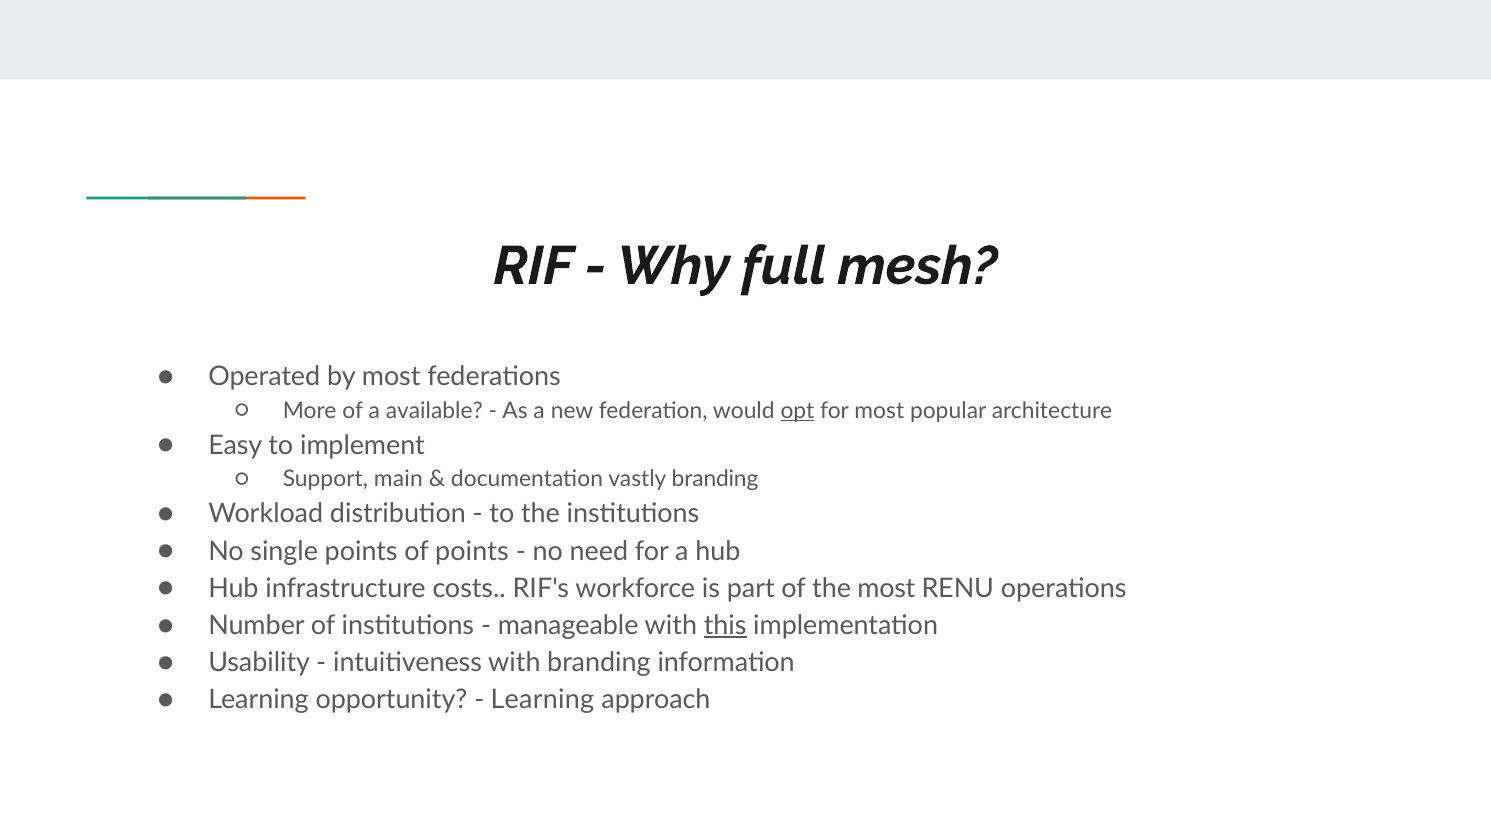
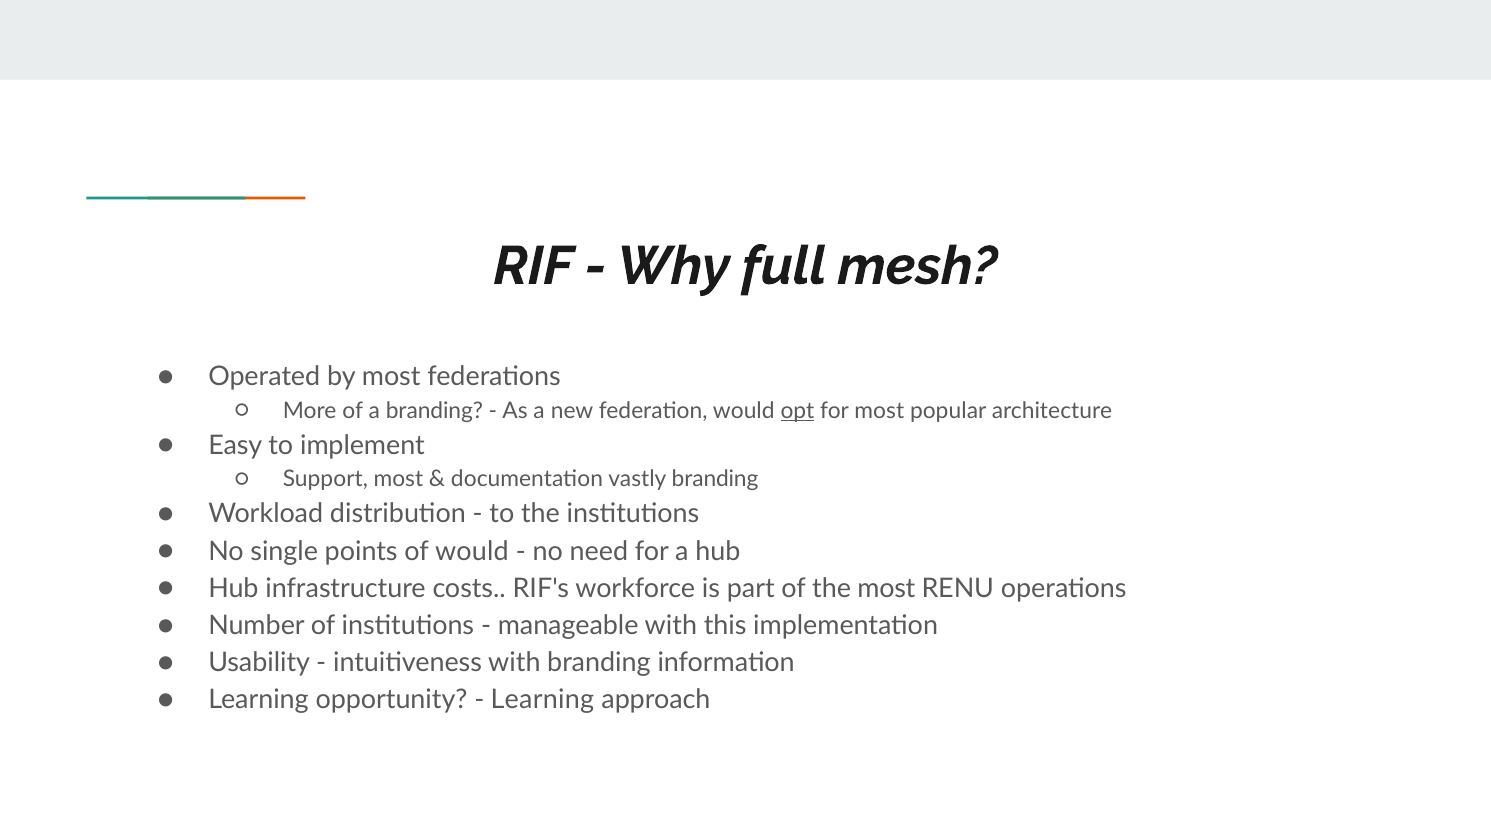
a available: available -> branding
Support main: main -> most
of points: points -> would
this underline: present -> none
